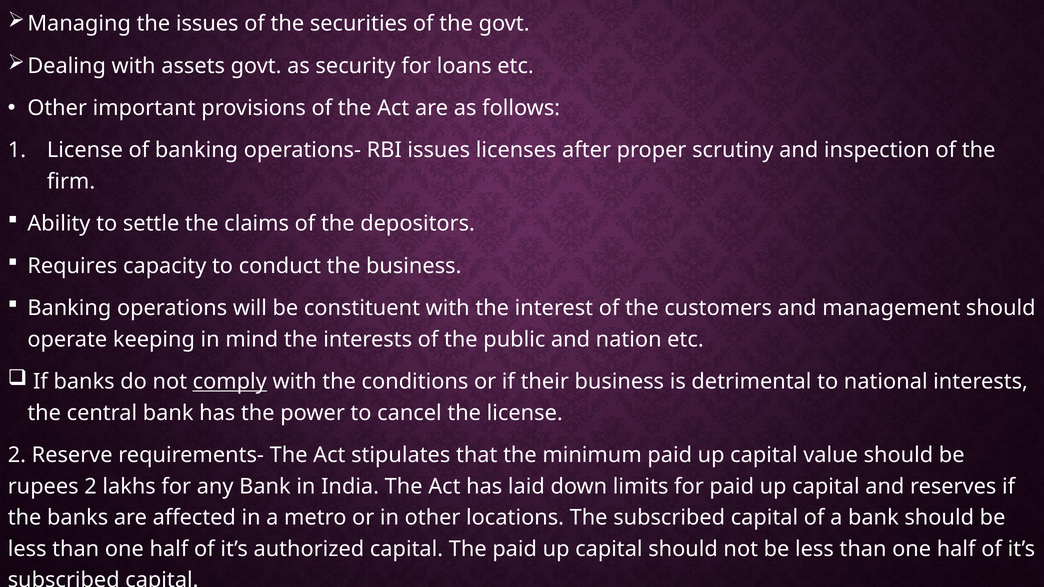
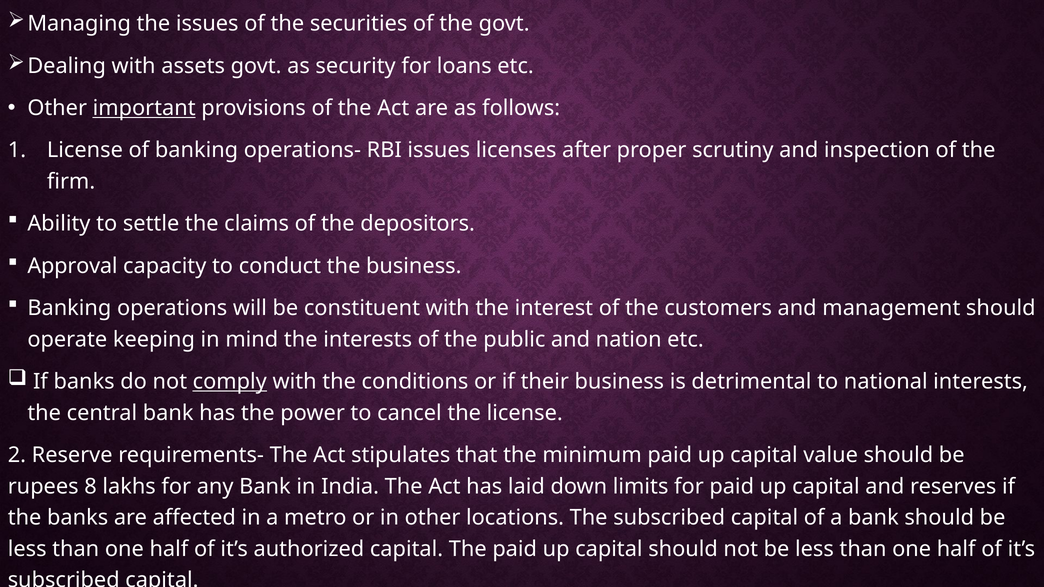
important underline: none -> present
Requires: Requires -> Approval
rupees 2: 2 -> 8
